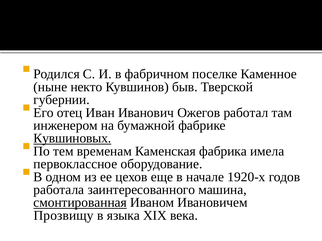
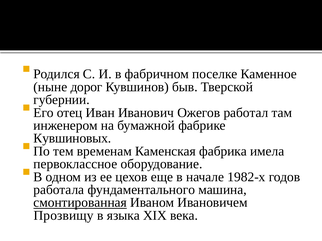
некто: некто -> дорог
Кувшиновых underline: present -> none
1920-х: 1920-х -> 1982-х
заинтересованного: заинтересованного -> фундаментального
